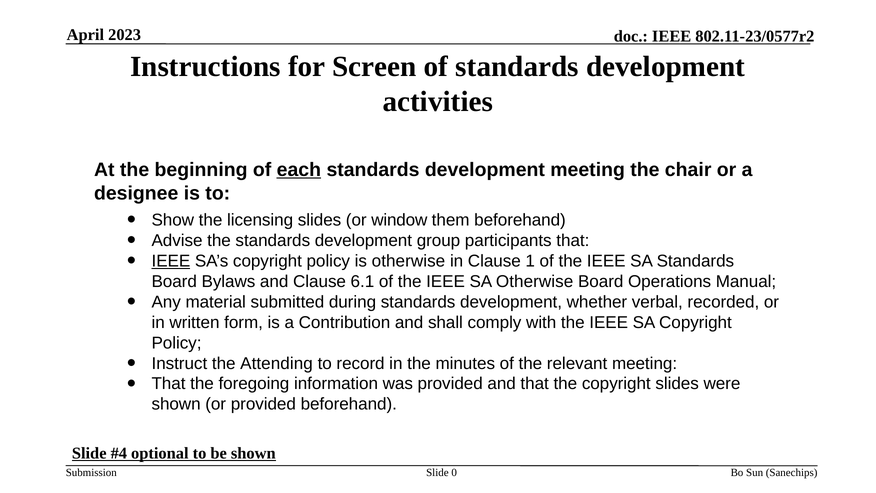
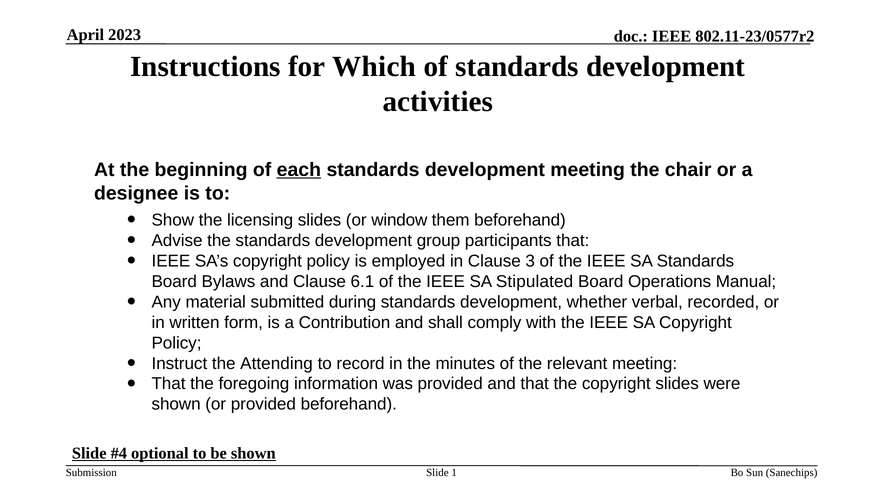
Screen: Screen -> Which
IEEE at (171, 261) underline: present -> none
is otherwise: otherwise -> employed
1: 1 -> 3
SA Otherwise: Otherwise -> Stipulated
0: 0 -> 1
